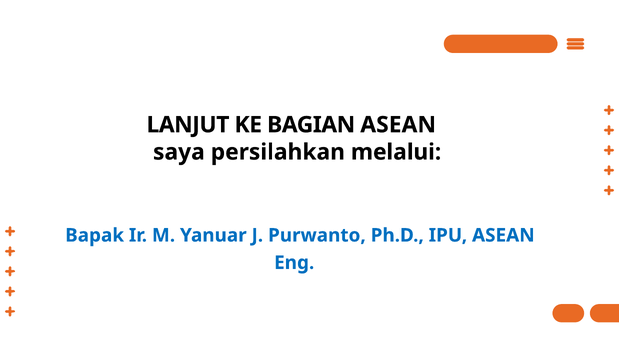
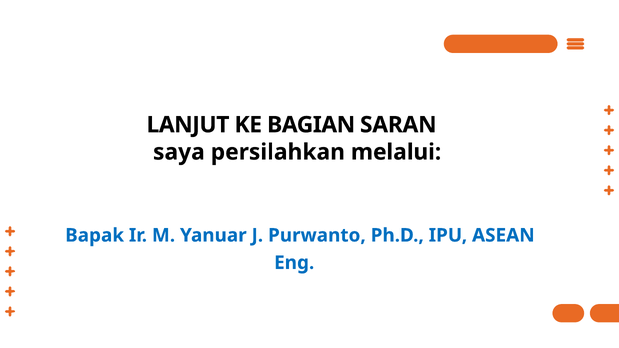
BAGIAN ASEAN: ASEAN -> SARAN
